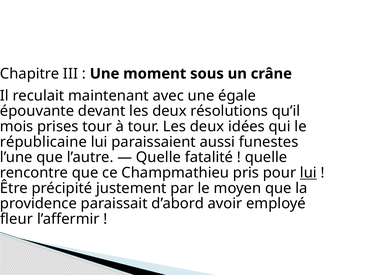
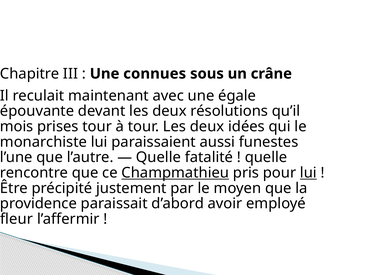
moment: moment -> connues
républicaine: républicaine -> monarchiste
Champmathieu underline: none -> present
